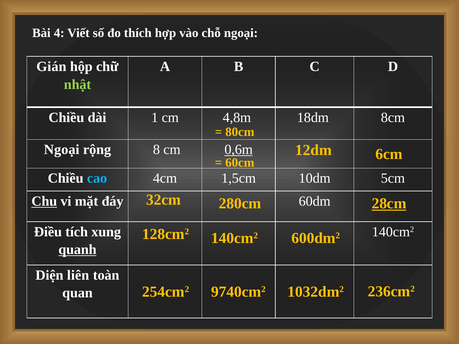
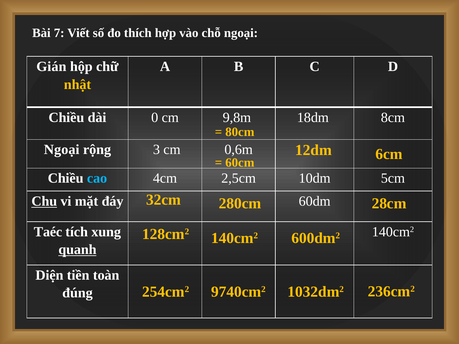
4: 4 -> 7
nhật colour: light green -> yellow
1: 1 -> 0
4,8m: 4,8m -> 9,8m
8: 8 -> 3
0,6m underline: present -> none
1,5cm: 1,5cm -> 2,5cm
28cm underline: present -> none
Điều: Điều -> Taéc
liên: liên -> tiền
quan: quan -> đúng
